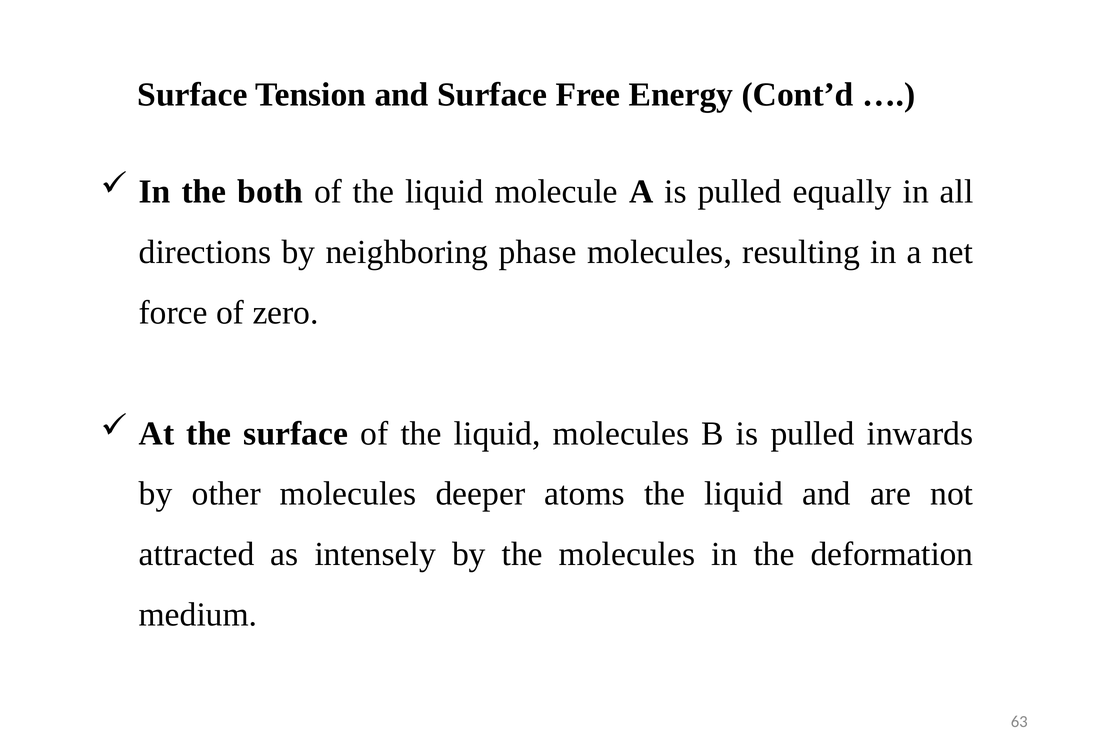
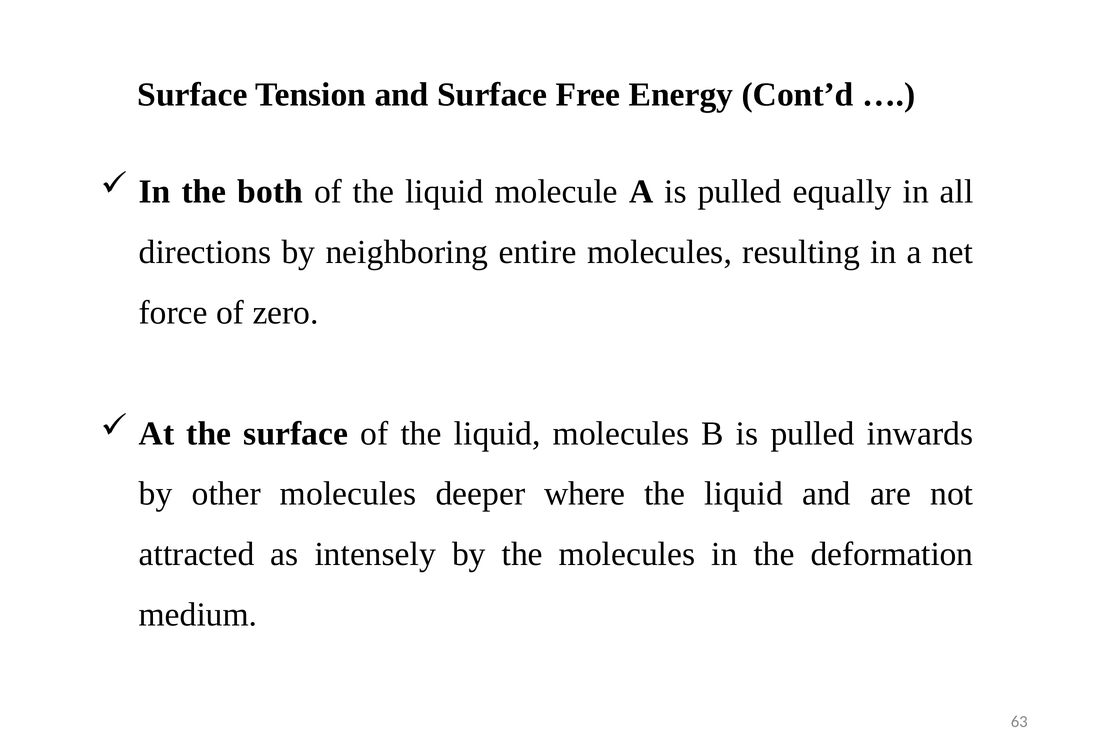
phase: phase -> entire
atoms: atoms -> where
